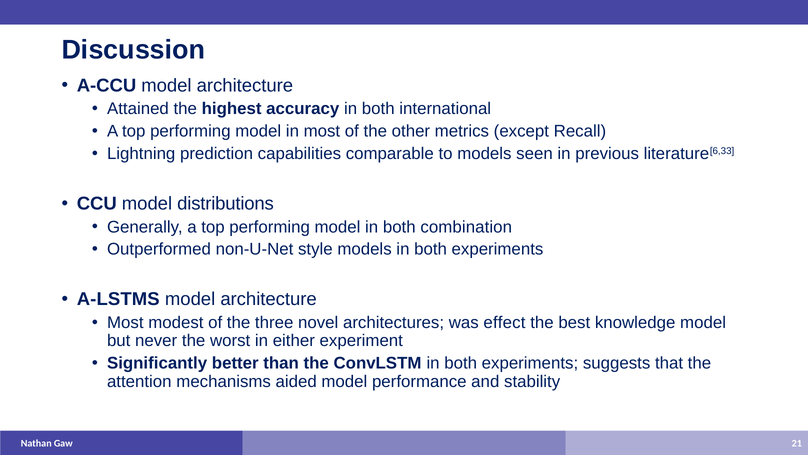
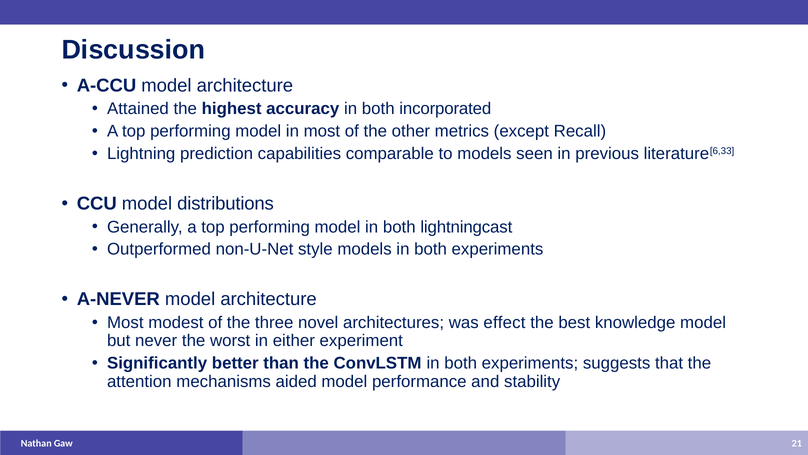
international: international -> incorporated
combination: combination -> lightningcast
A-LSTMS: A-LSTMS -> A-NEVER
